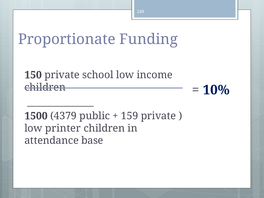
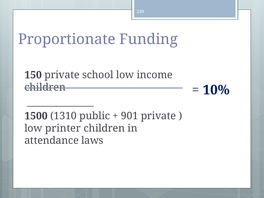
4379: 4379 -> 1310
159: 159 -> 901
base: base -> laws
